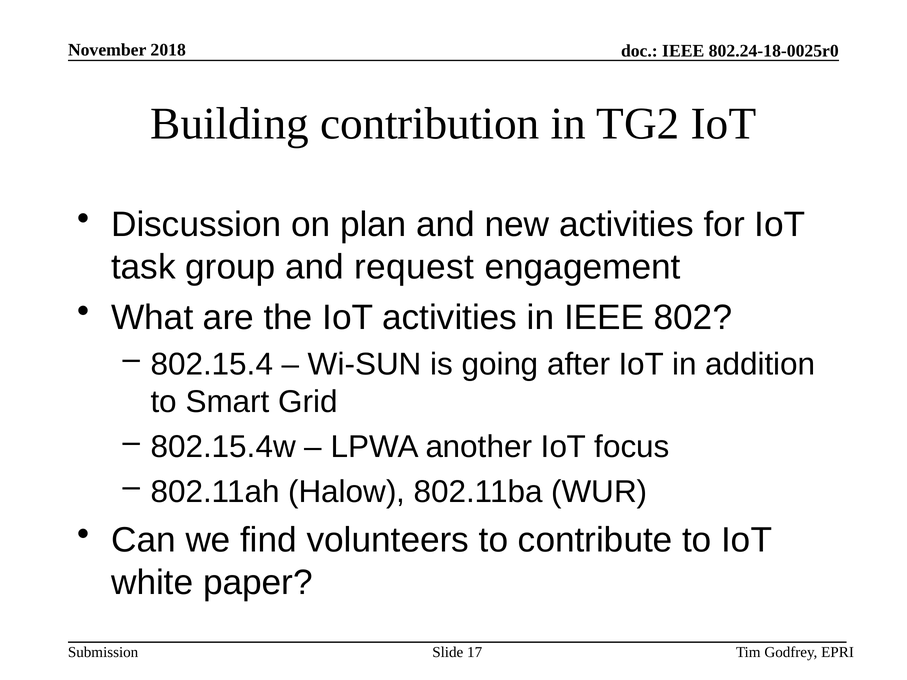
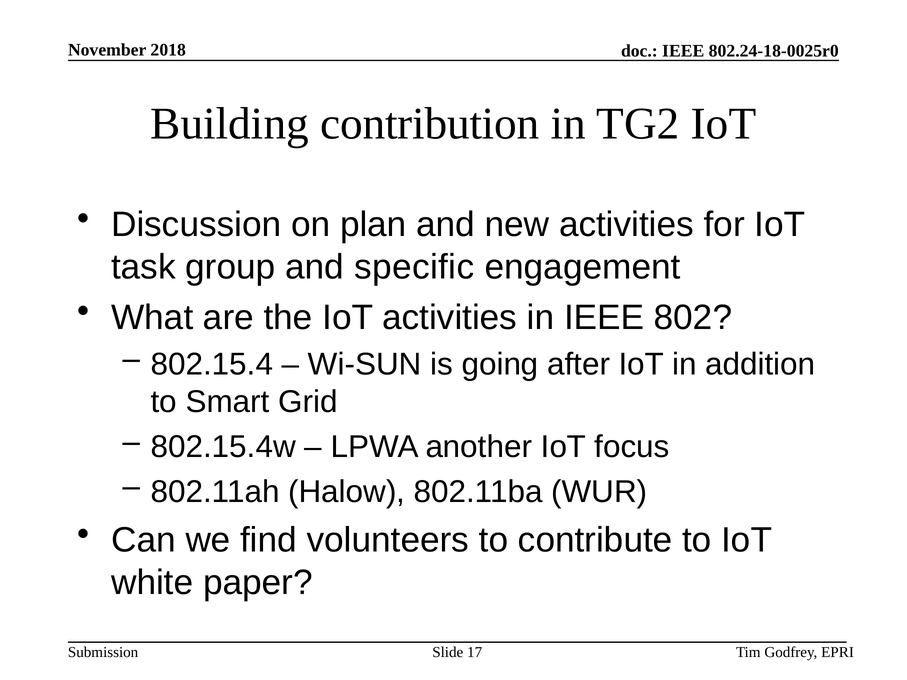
request: request -> specific
